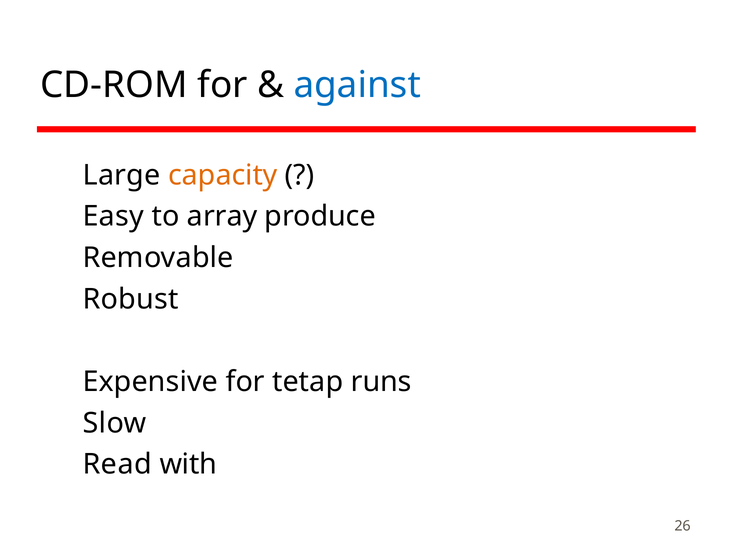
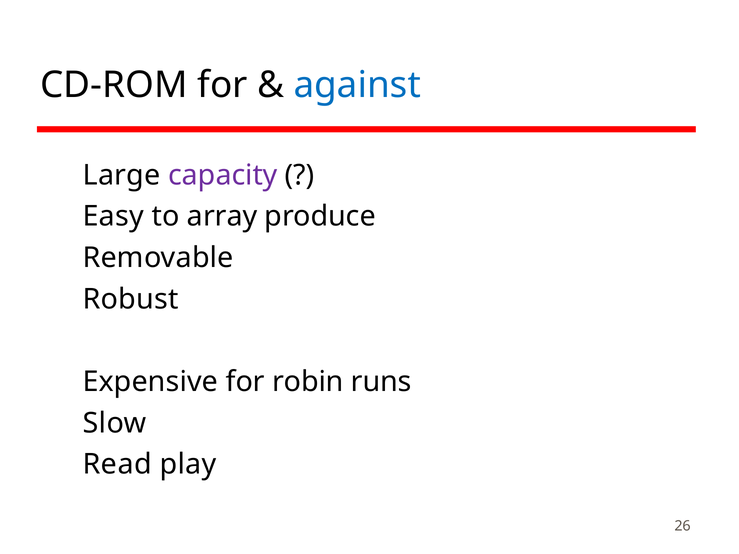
capacity colour: orange -> purple
tetap: tetap -> robin
with: with -> play
